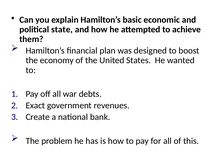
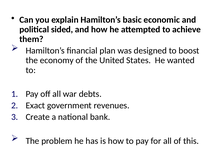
state: state -> sided
